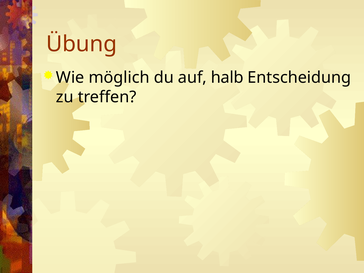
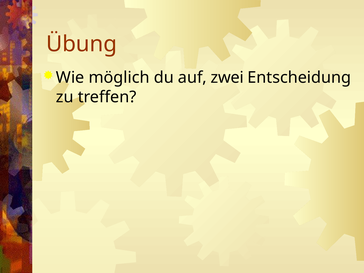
halb: halb -> zwei
